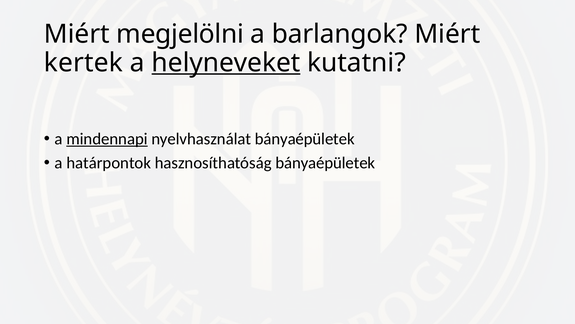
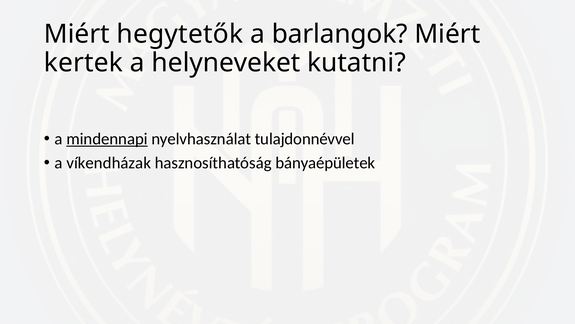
megjelölni: megjelölni -> hegytetők
helyneveket underline: present -> none
nyelvhasználat bányaépületek: bányaépületek -> tulajdonnévvel
határpontok: határpontok -> víkendházak
